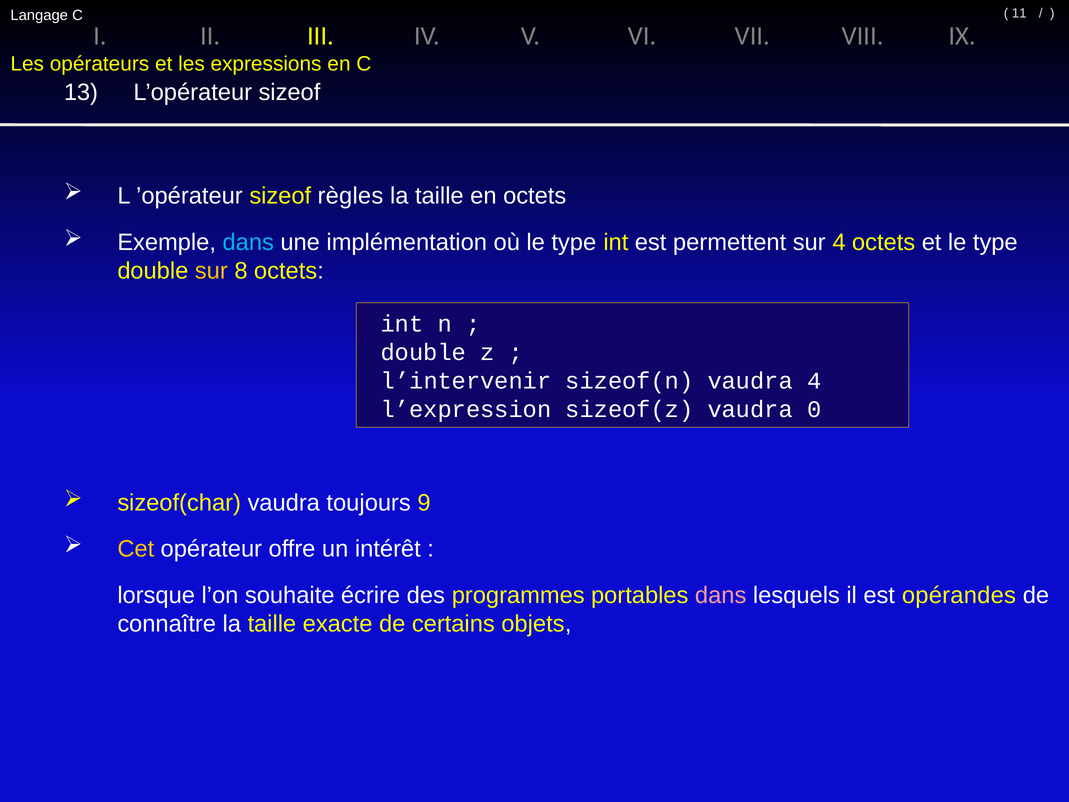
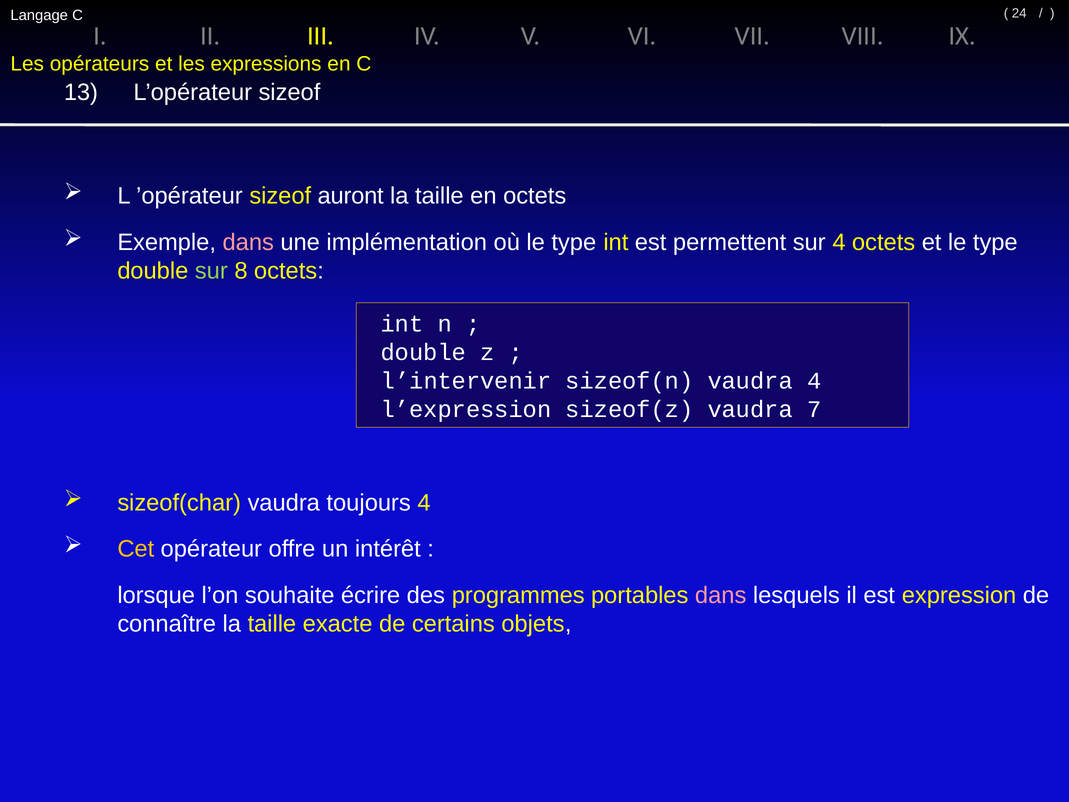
11: 11 -> 24
règles: règles -> auront
dans at (248, 242) colour: light blue -> pink
sur at (211, 271) colour: yellow -> light green
0: 0 -> 7
toujours 9: 9 -> 4
opérandes: opérandes -> expression
